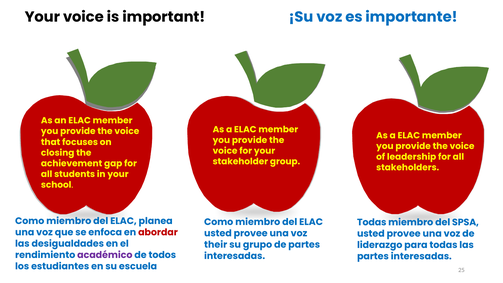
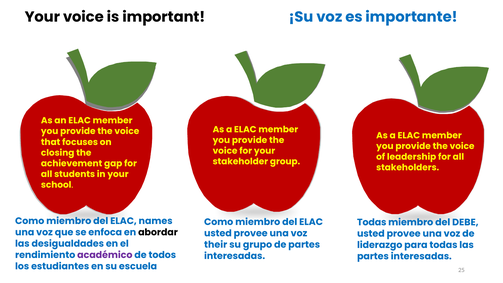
planea: planea -> names
SPSA: SPSA -> DEBE
abordar colour: red -> black
